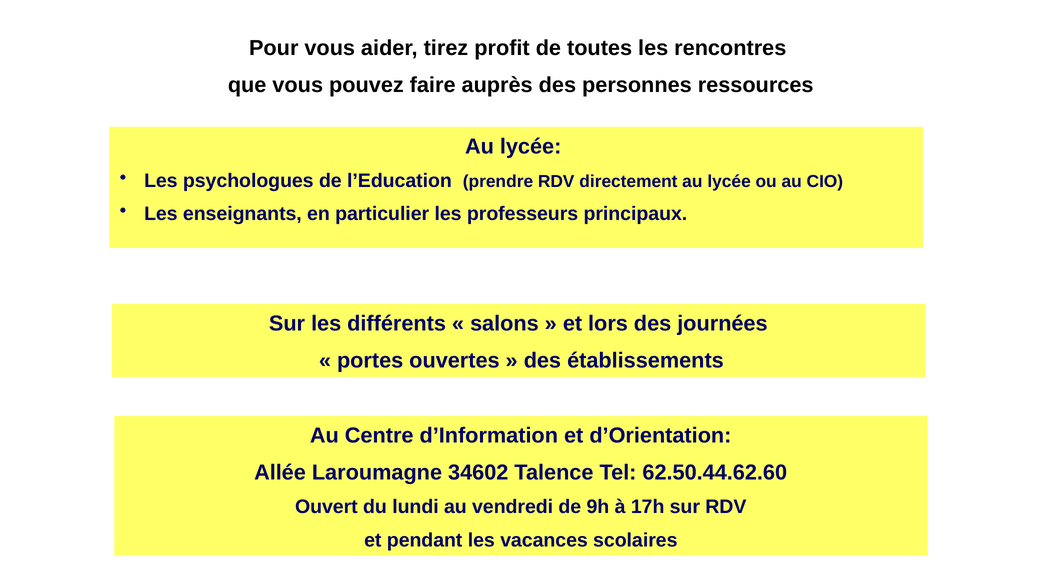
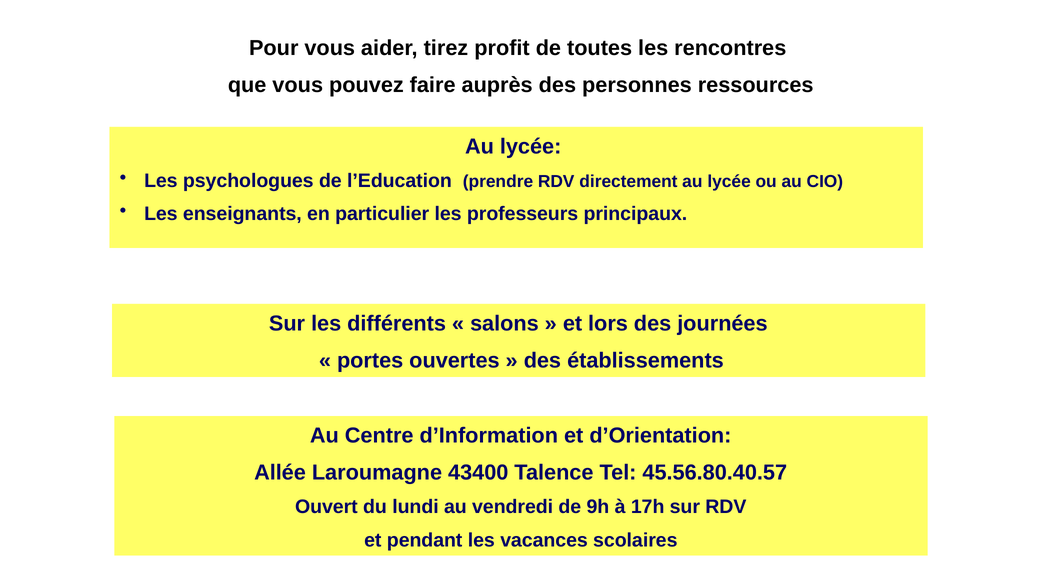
34602: 34602 -> 43400
62.50.44.62.60: 62.50.44.62.60 -> 45.56.80.40.57
